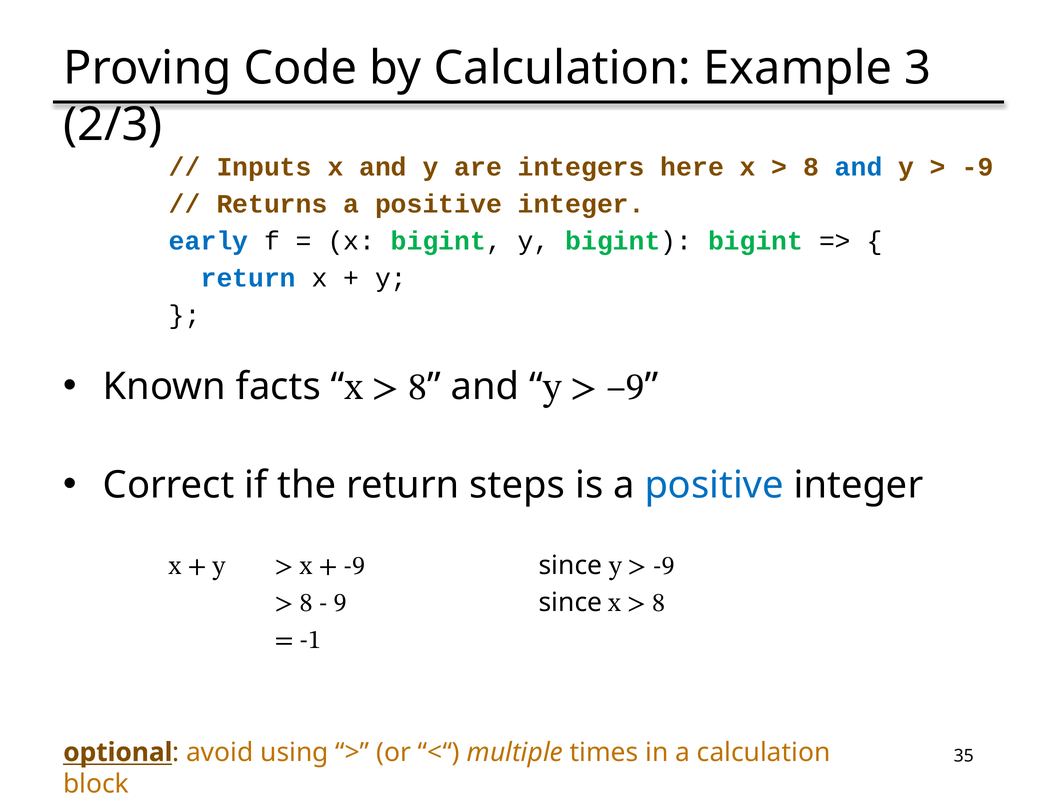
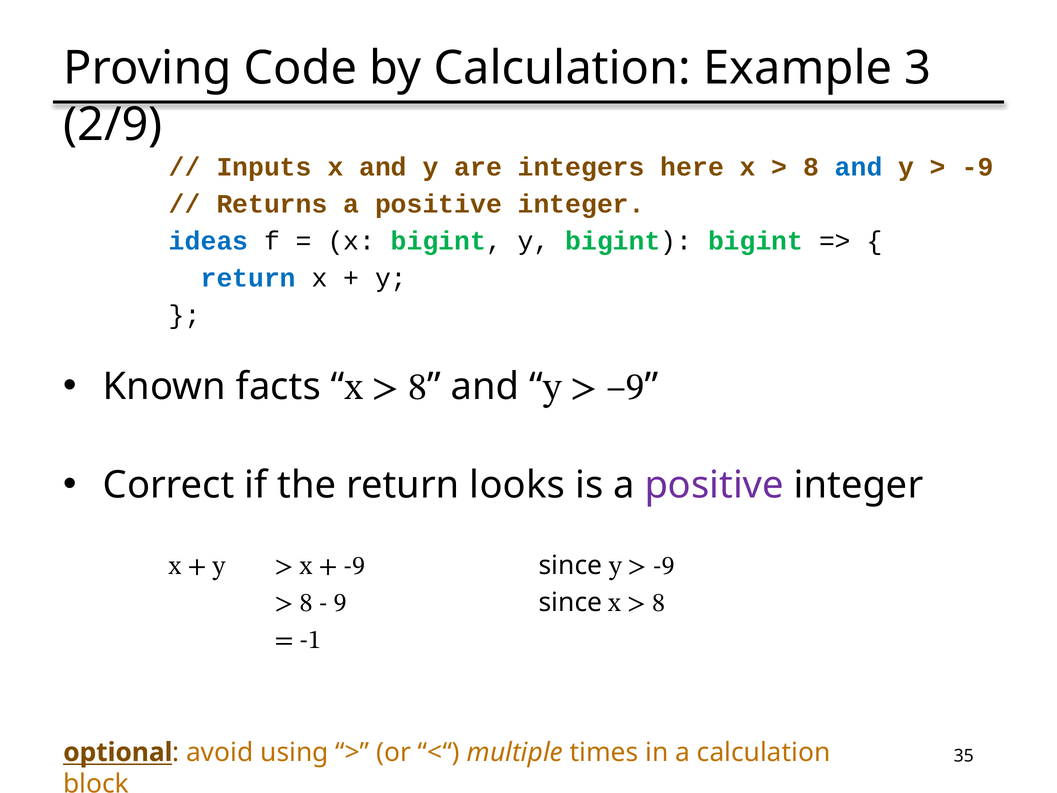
2/3: 2/3 -> 2/9
early: early -> ideas
steps: steps -> looks
positive at (714, 485) colour: blue -> purple
